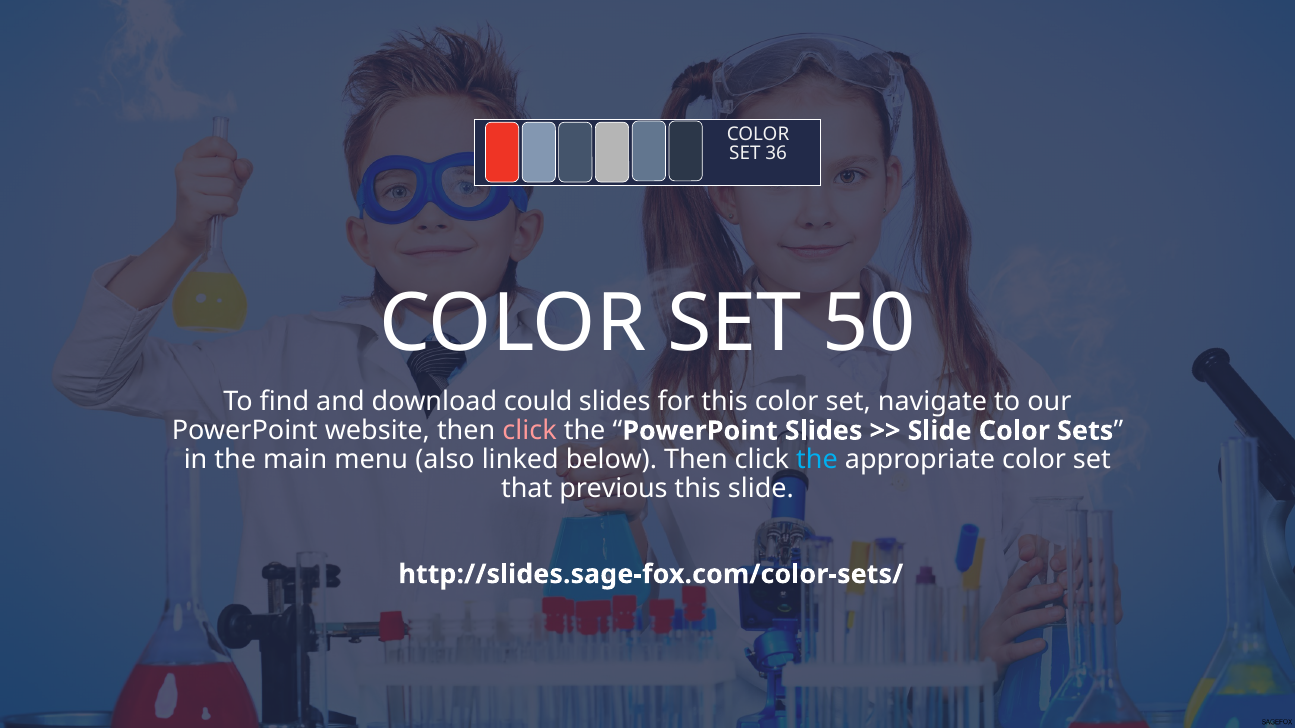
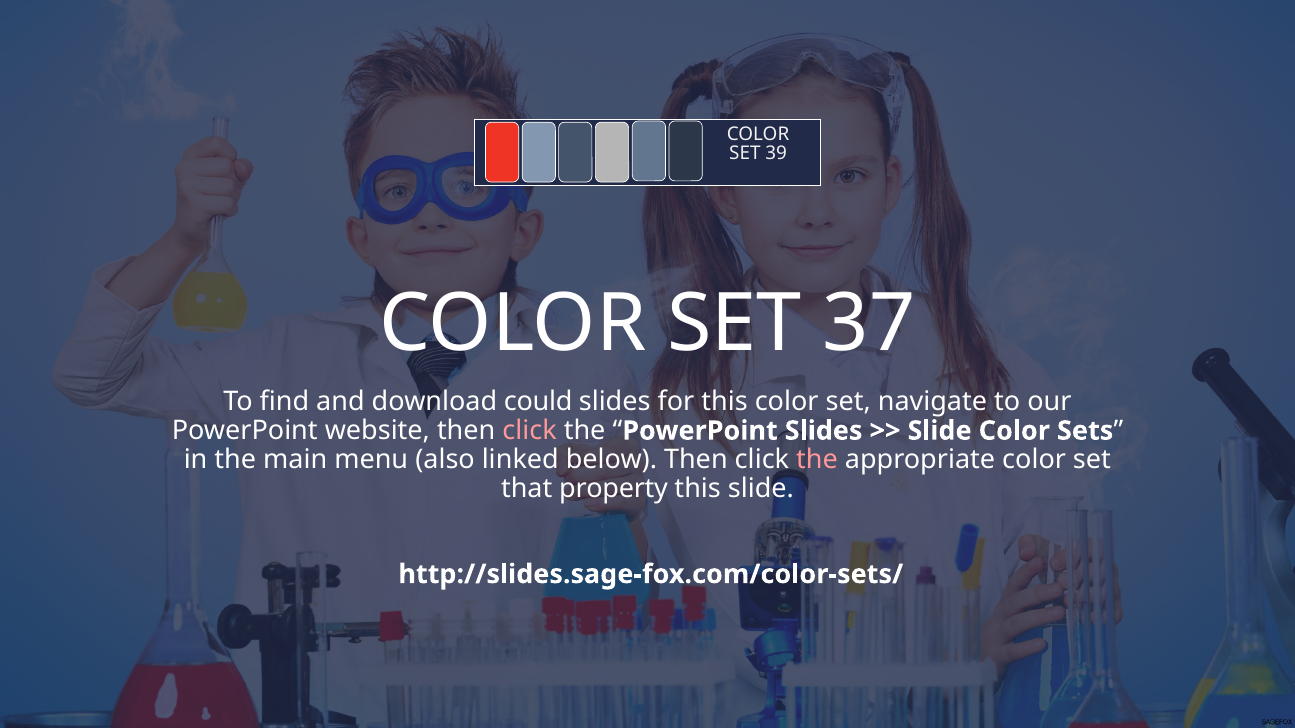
36: 36 -> 39
50: 50 -> 37
the at (817, 460) colour: light blue -> pink
previous: previous -> property
